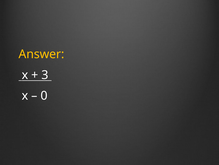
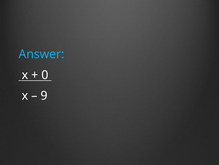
Answer colour: yellow -> light blue
3: 3 -> 0
0: 0 -> 9
